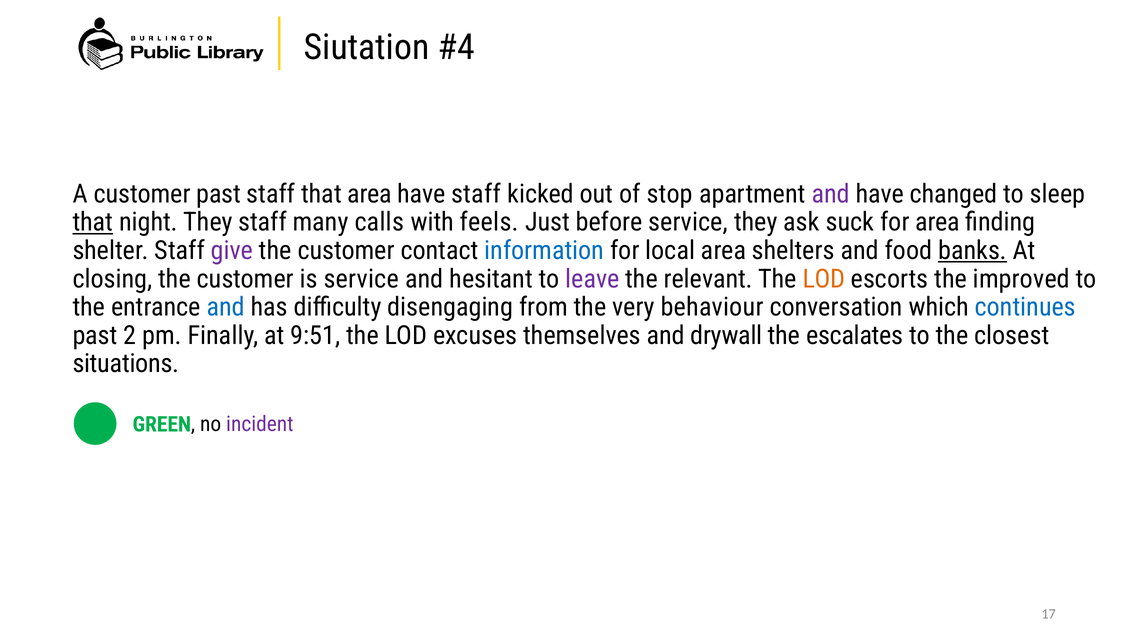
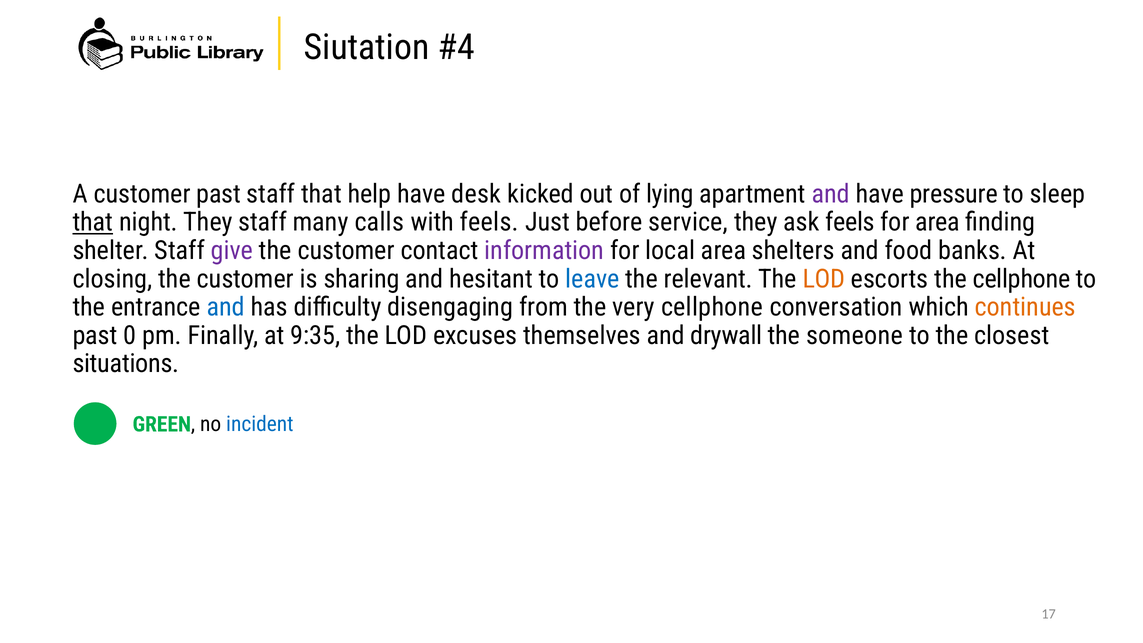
that area: area -> help
have staff: staff -> desk
stop: stop -> lying
changed: changed -> pressure
ask suck: suck -> feels
information colour: blue -> purple
banks underline: present -> none
is service: service -> sharing
leave colour: purple -> blue
the improved: improved -> cellphone
very behaviour: behaviour -> cellphone
continues colour: blue -> orange
2: 2 -> 0
9:51: 9:51 -> 9:35
escalates: escalates -> someone
incident colour: purple -> blue
